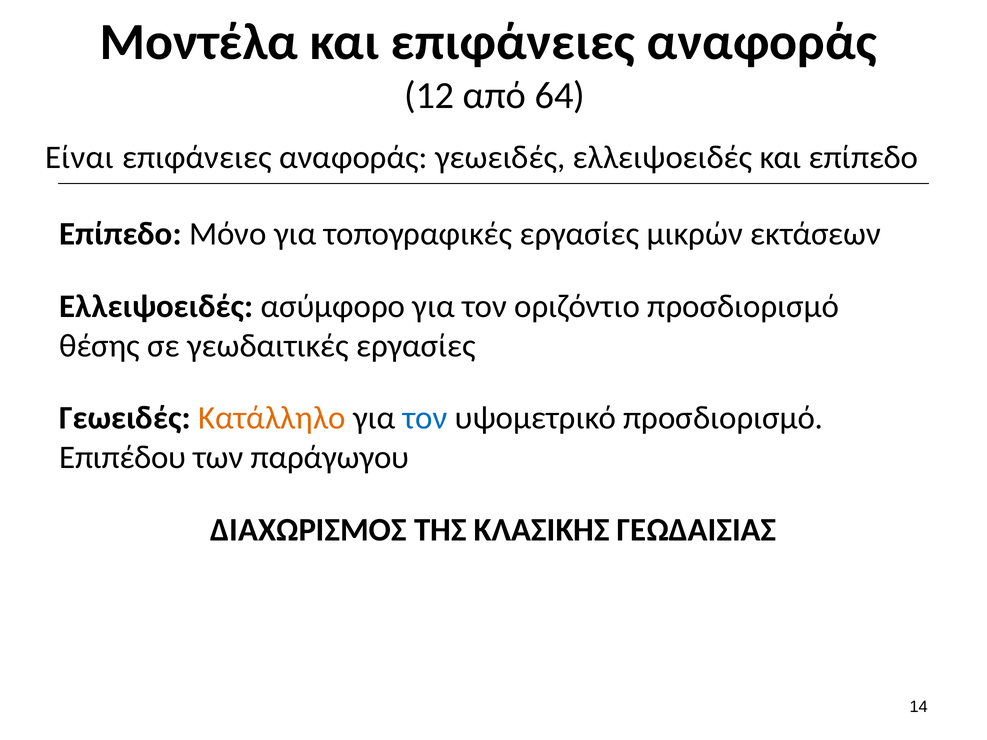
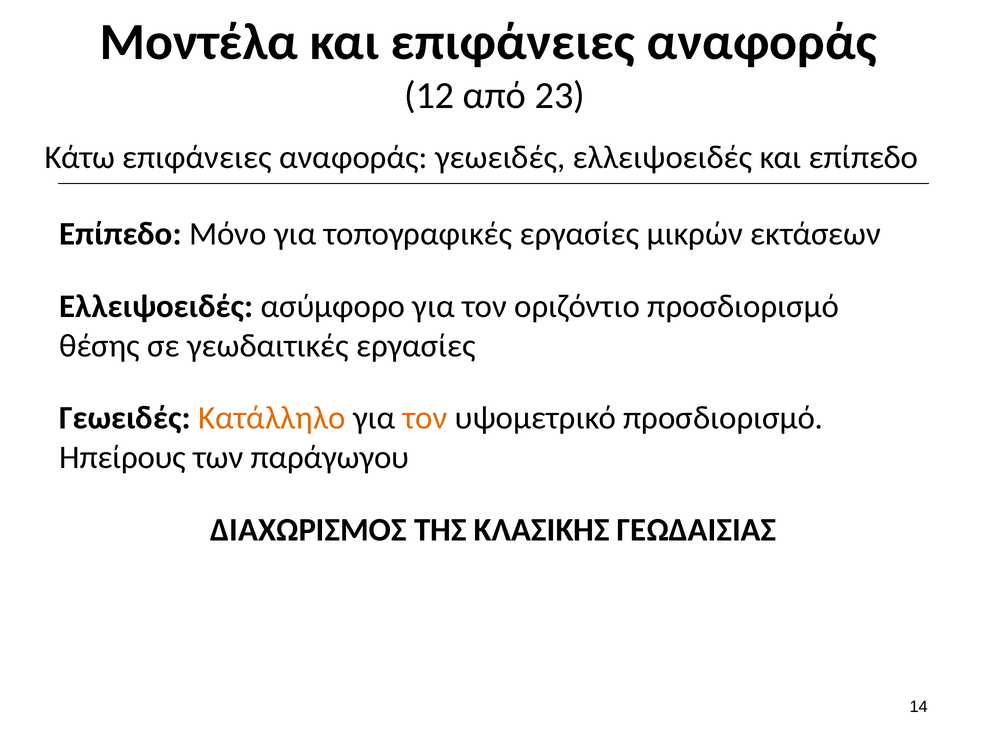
64: 64 -> 23
Είναι: Είναι -> Κάτω
τον at (425, 418) colour: blue -> orange
Επιπέδου: Επιπέδου -> Ηπείρους
